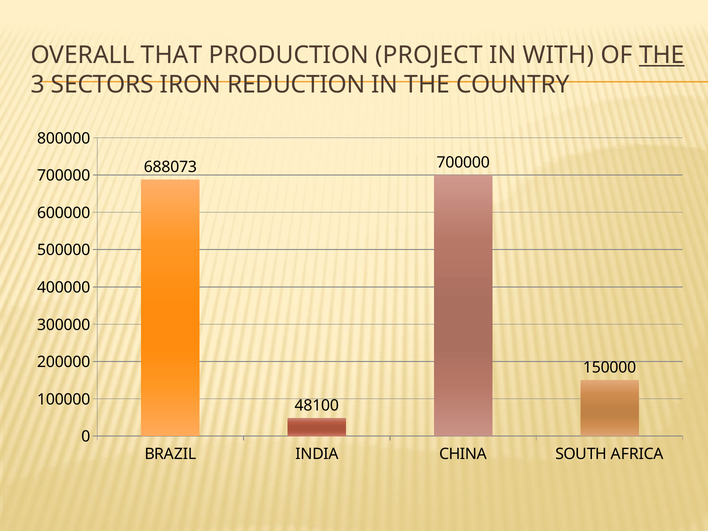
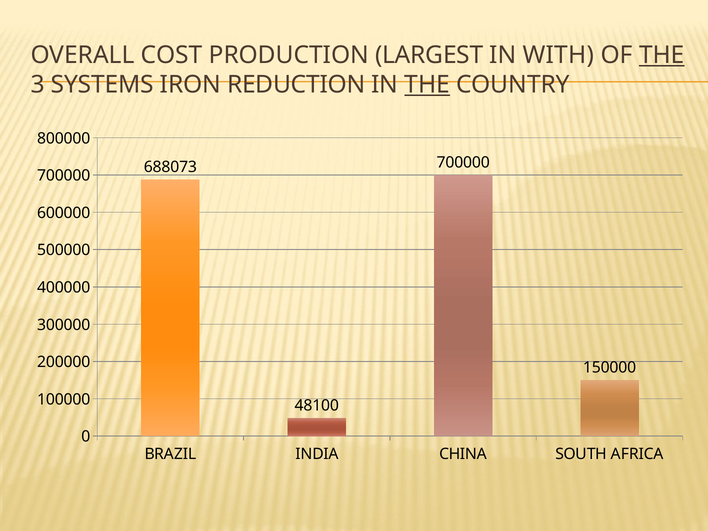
THAT: THAT -> COST
PROJECT: PROJECT -> LARGEST
SECTORS: SECTORS -> SYSTEMS
THE at (427, 85) underline: none -> present
